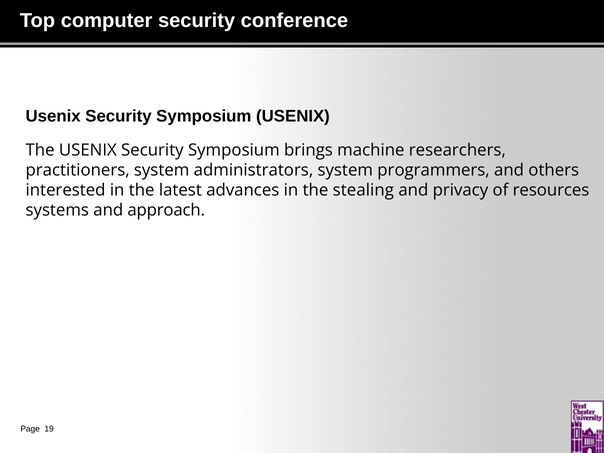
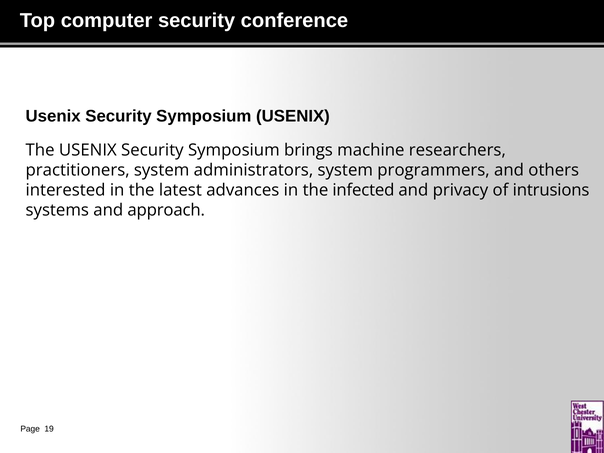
stealing: stealing -> infected
resources: resources -> intrusions
